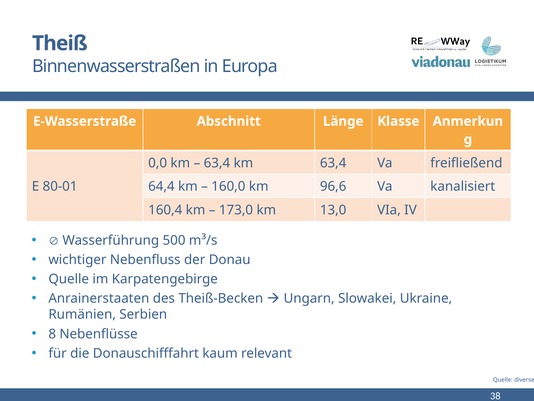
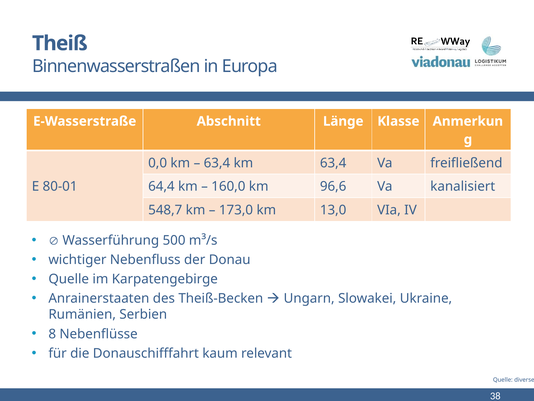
160,4: 160,4 -> 548,7
